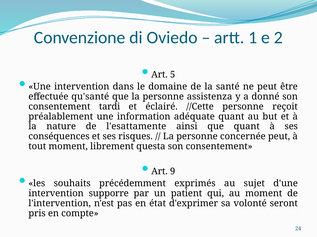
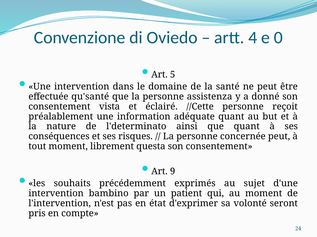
1: 1 -> 4
2: 2 -> 0
tardi: tardi -> vista
l'esattamente: l'esattamente -> l'determinato
supporre: supporre -> bambino
